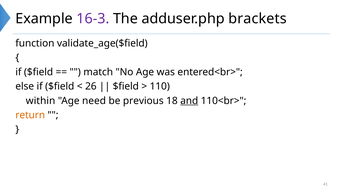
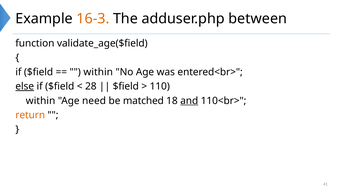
16-3 colour: purple -> orange
brackets: brackets -> between
match at (98, 72): match -> within
else underline: none -> present
26: 26 -> 28
previous: previous -> matched
